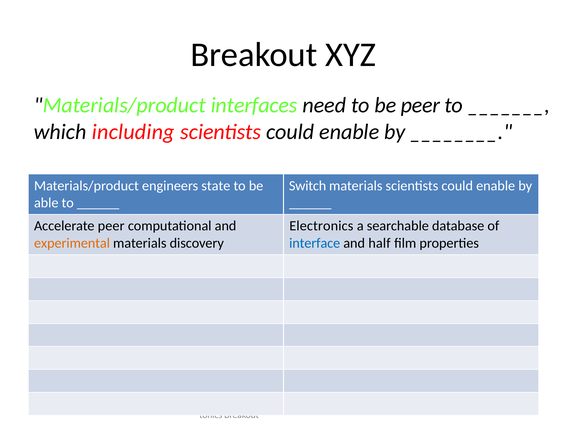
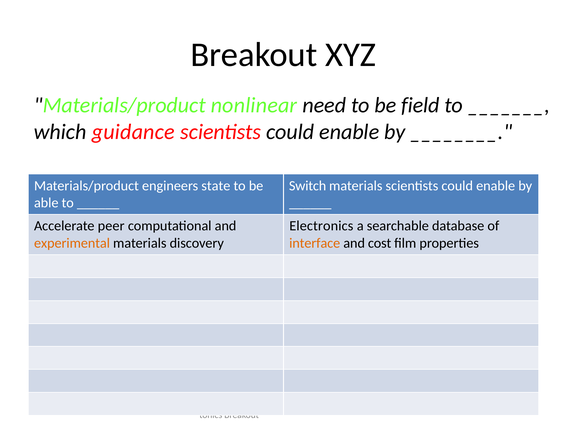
interfaces: interfaces -> nonlinear
be peer: peer -> field
including: including -> guidance
interface colour: blue -> orange
half: half -> cost
